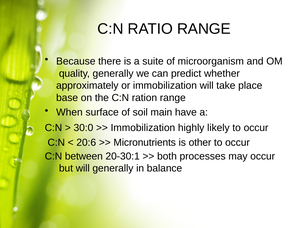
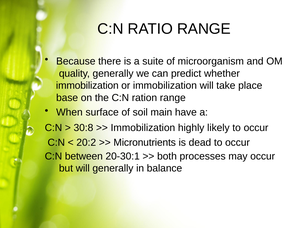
approximately at (87, 85): approximately -> immobilization
30:0: 30:0 -> 30:8
20:6: 20:6 -> 20:2
other: other -> dead
